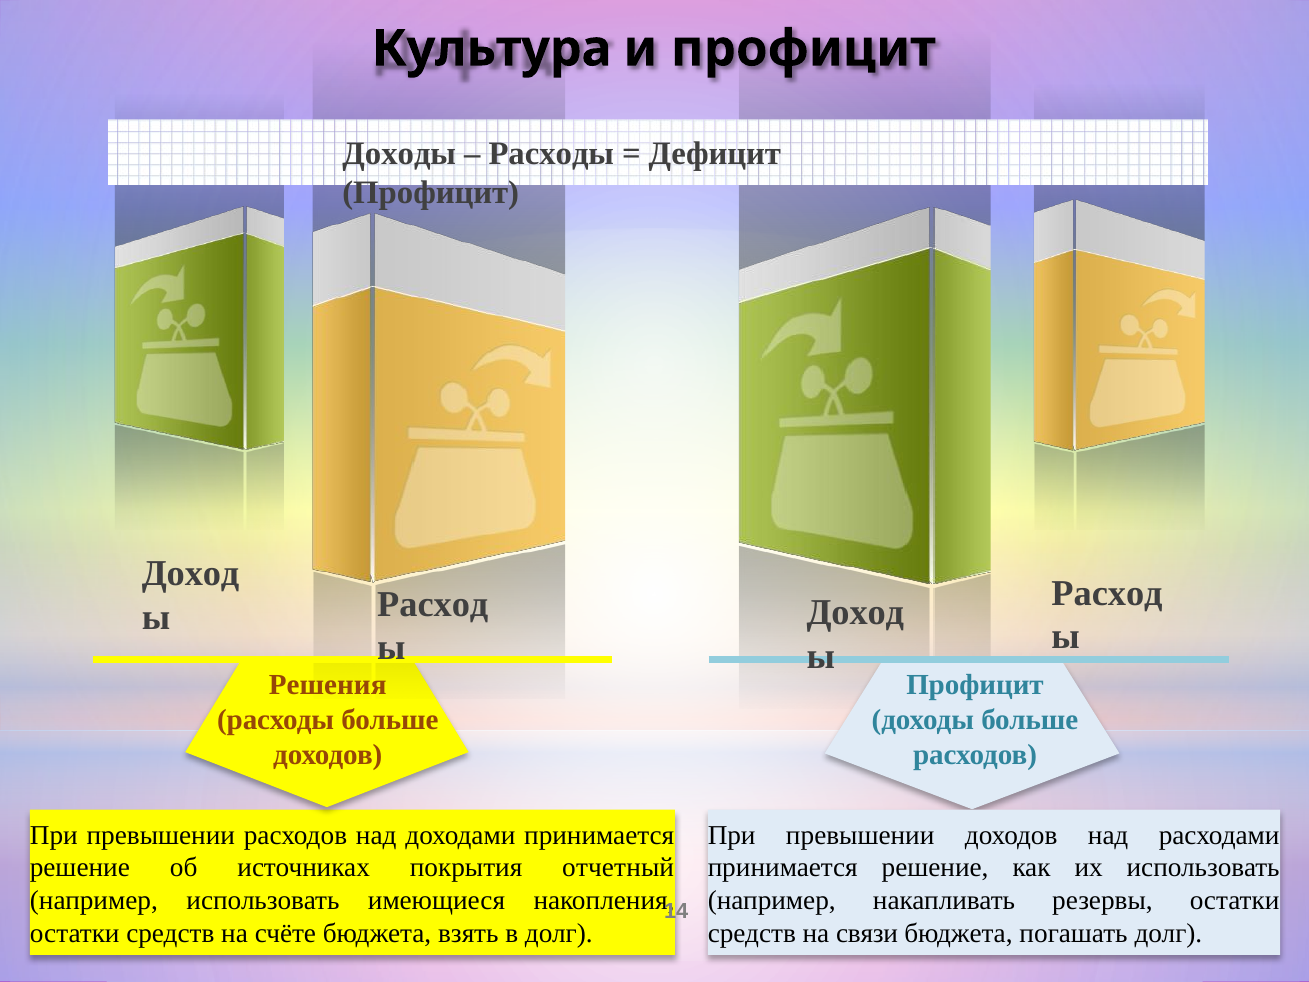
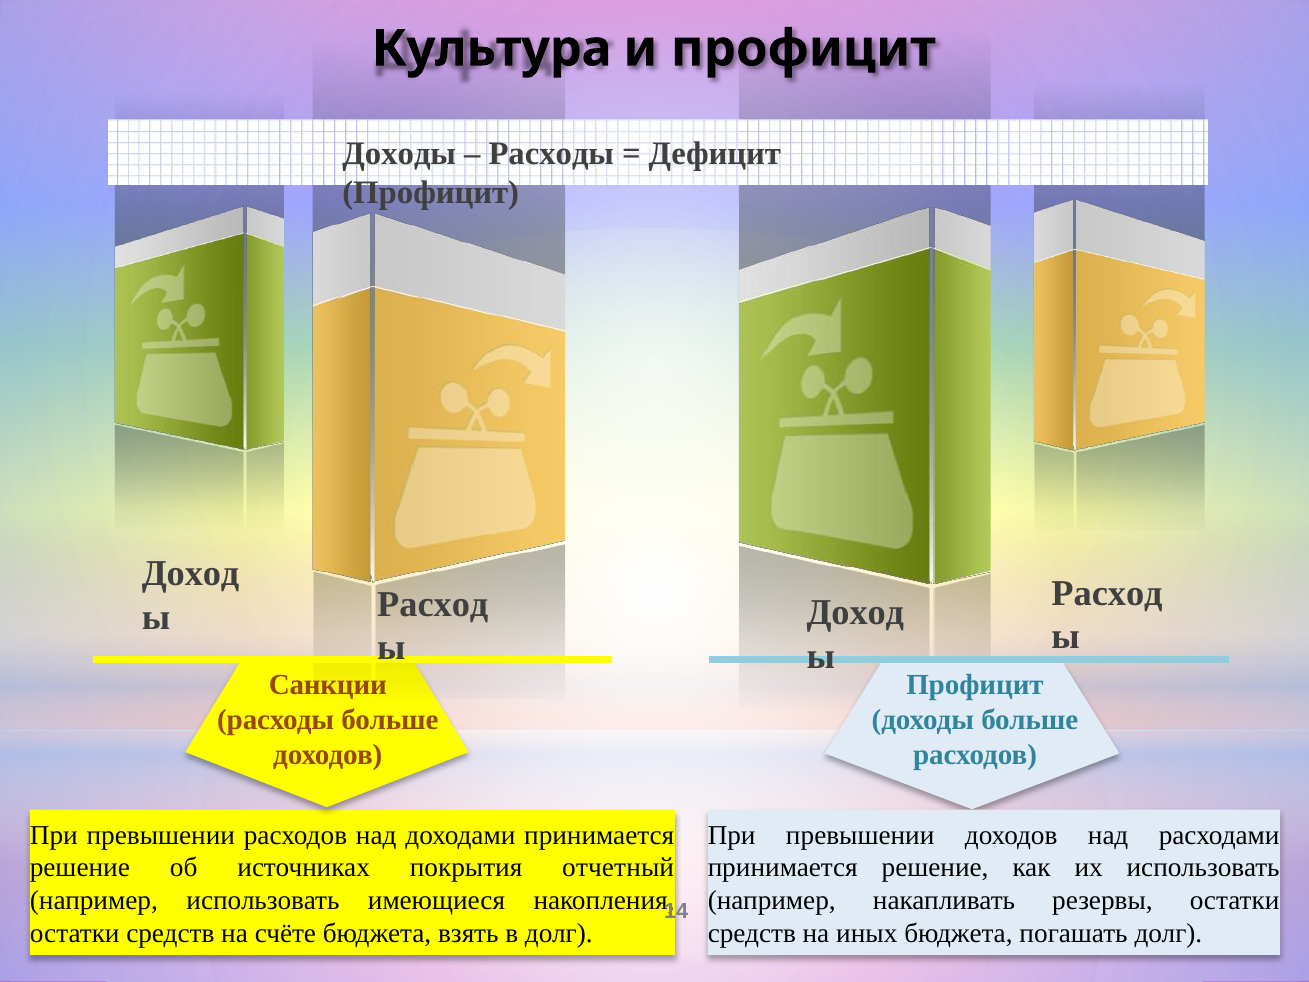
Решения: Решения -> Санкции
связи: связи -> иных
